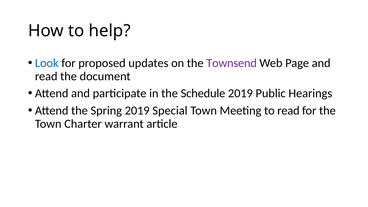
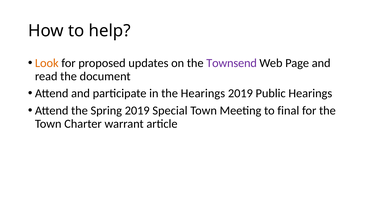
Look colour: blue -> orange
the Schedule: Schedule -> Hearings
to read: read -> final
